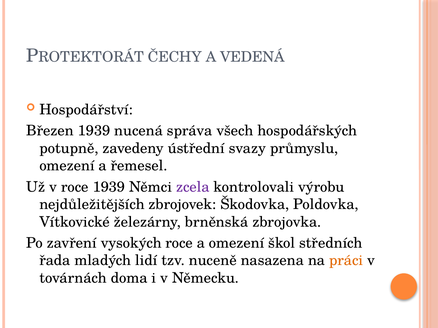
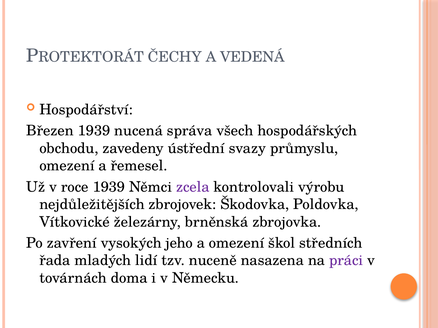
potupně: potupně -> obchodu
vysokých roce: roce -> jeho
práci colour: orange -> purple
